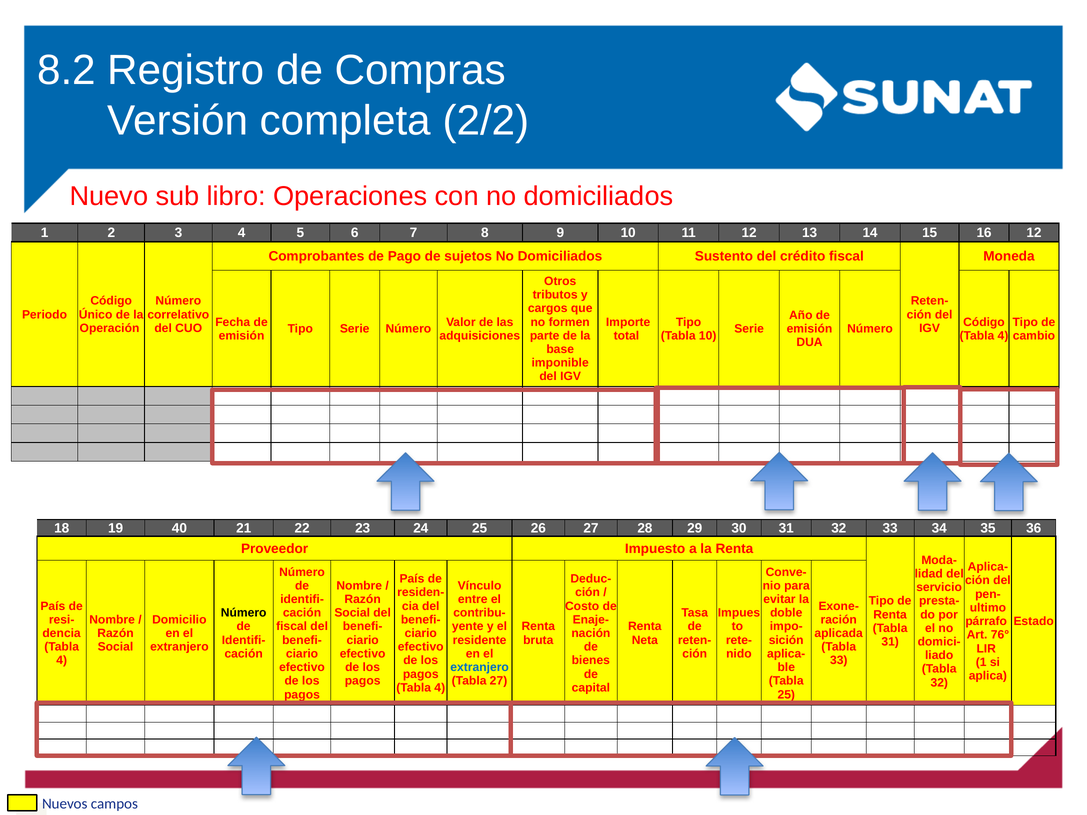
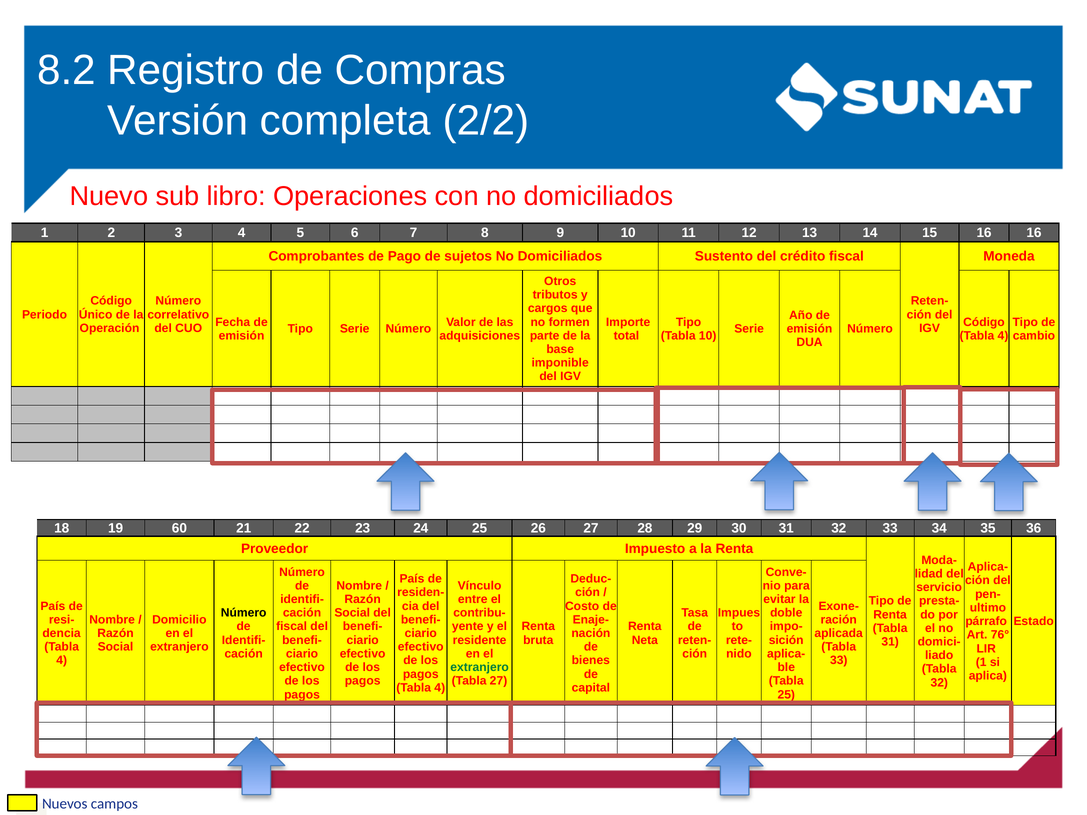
16 12: 12 -> 16
40: 40 -> 60
extranjero at (480, 668) colour: blue -> green
